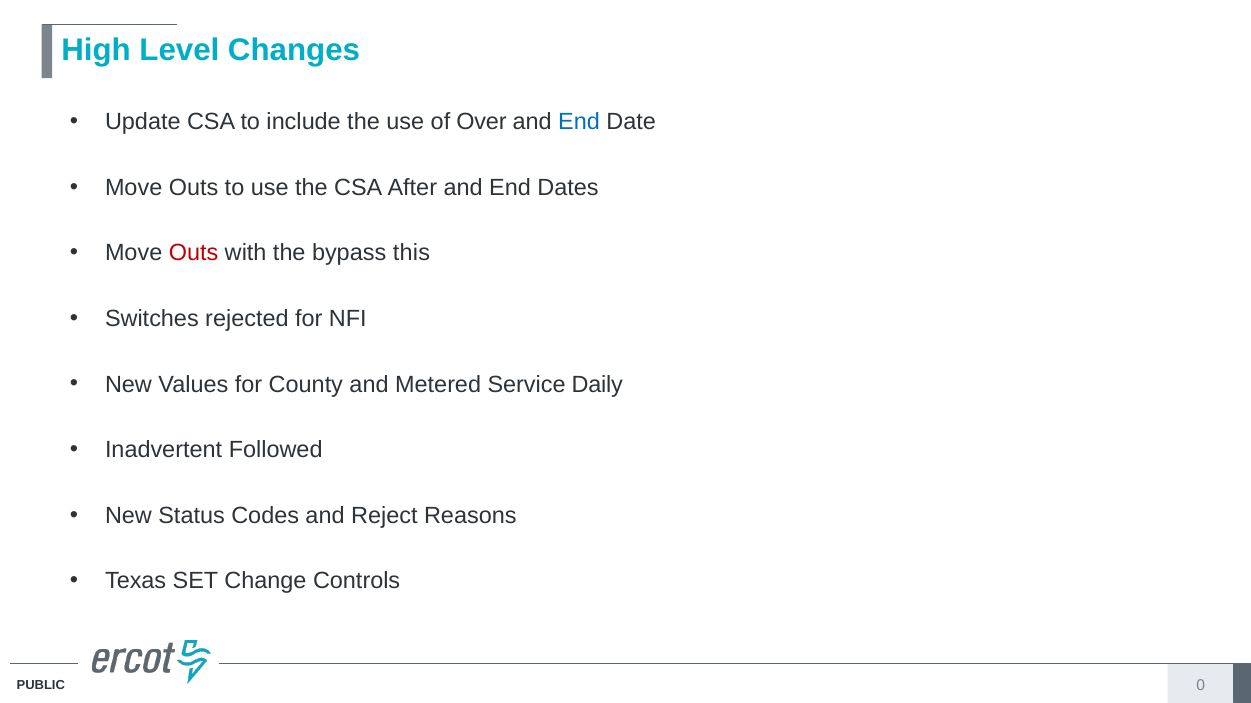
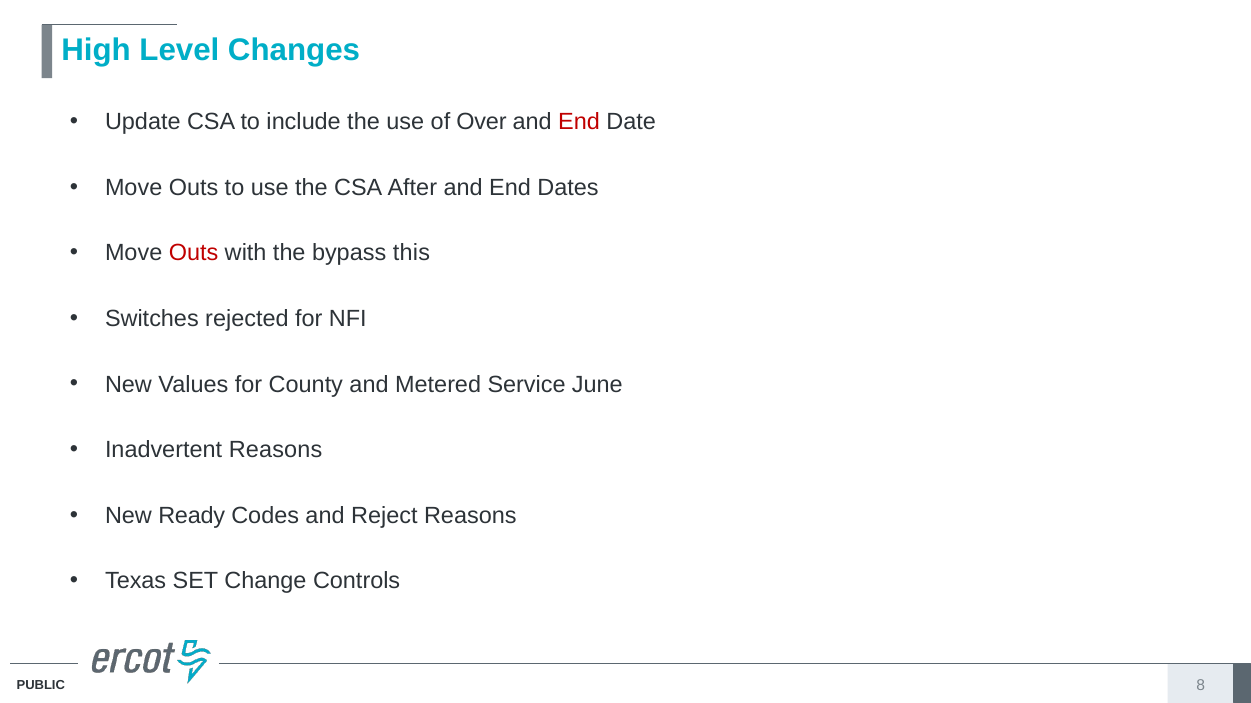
End at (579, 122) colour: blue -> red
Daily: Daily -> June
Inadvertent Followed: Followed -> Reasons
Status: Status -> Ready
0: 0 -> 8
